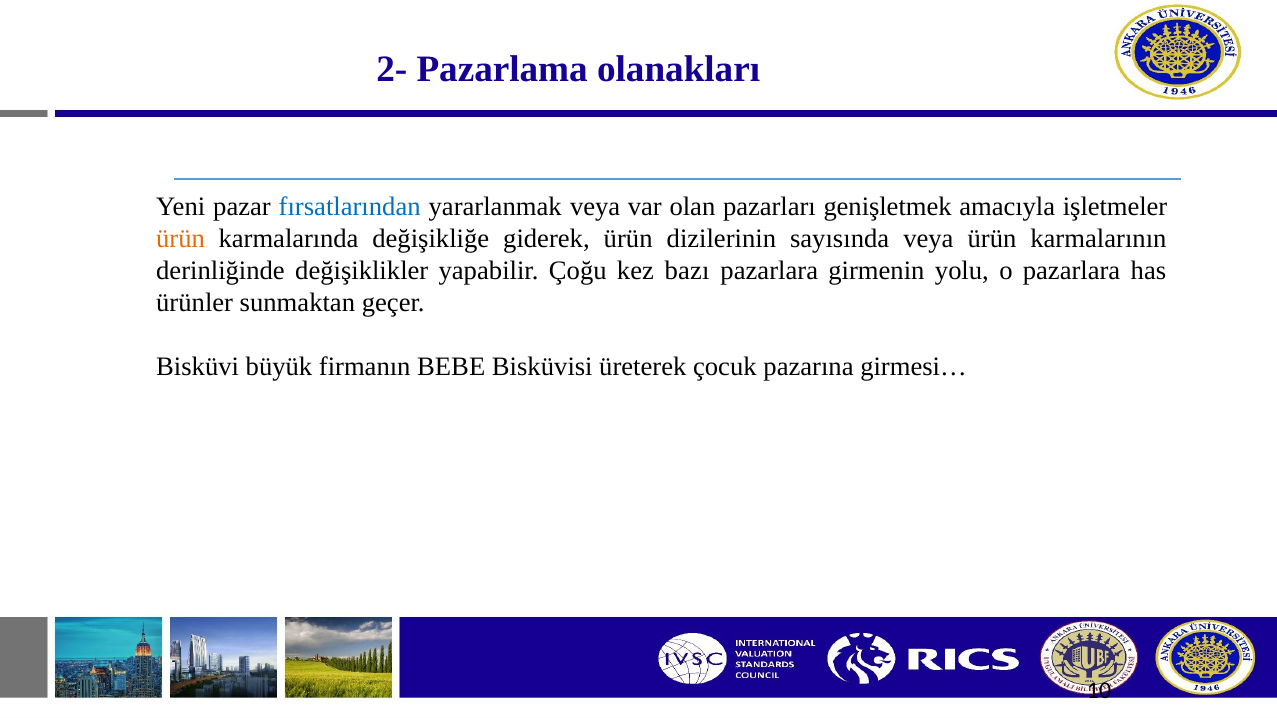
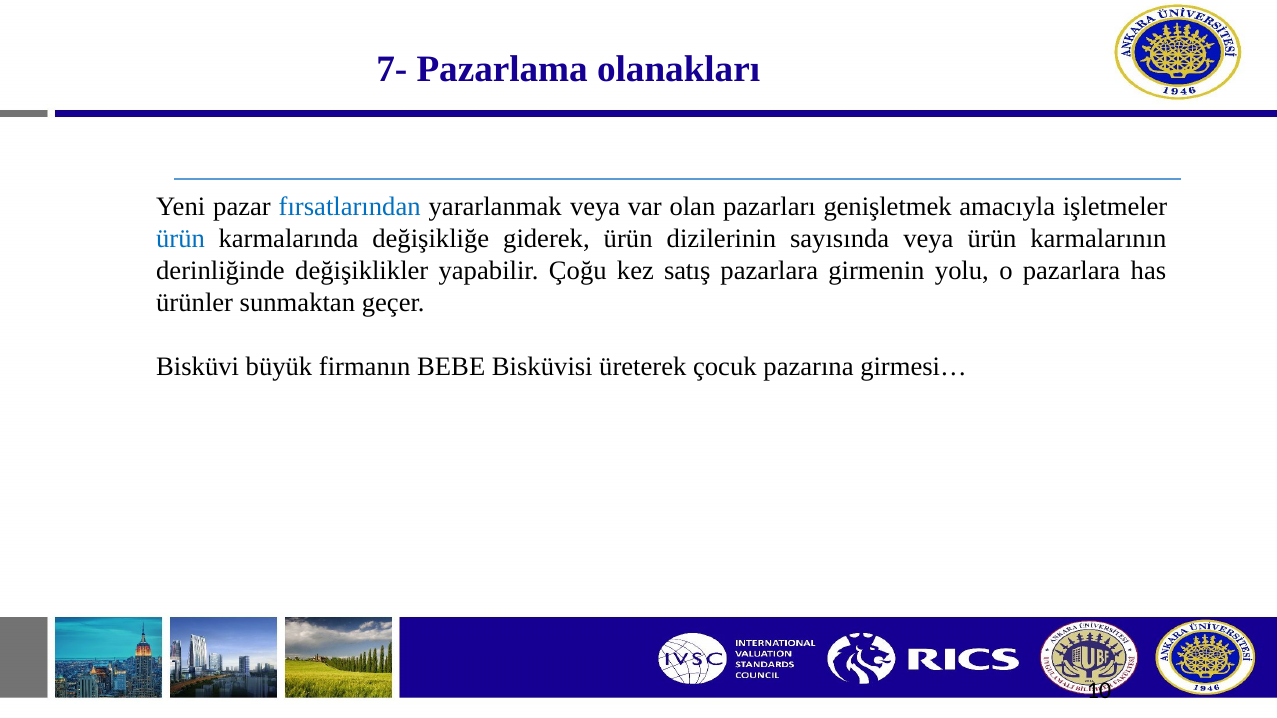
2-: 2- -> 7-
ürün at (181, 239) colour: orange -> blue
bazı: bazı -> satış
